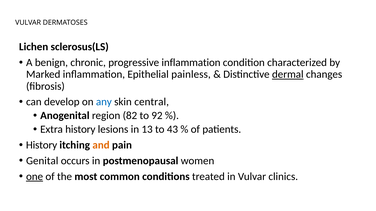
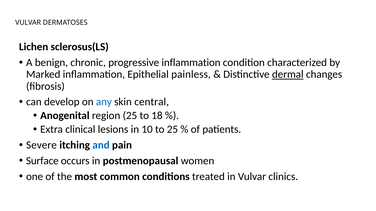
region 82: 82 -> 25
92: 92 -> 18
Extra history: history -> clinical
13: 13 -> 10
to 43: 43 -> 25
History at (42, 145): History -> Severe
and colour: orange -> blue
Genital: Genital -> Surface
one underline: present -> none
